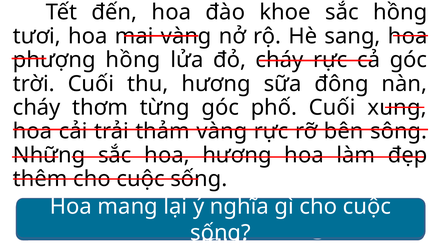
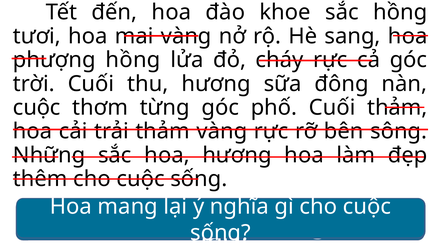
cháy at (37, 108): cháy -> cuộc
Cuối xung: xung -> thảm
